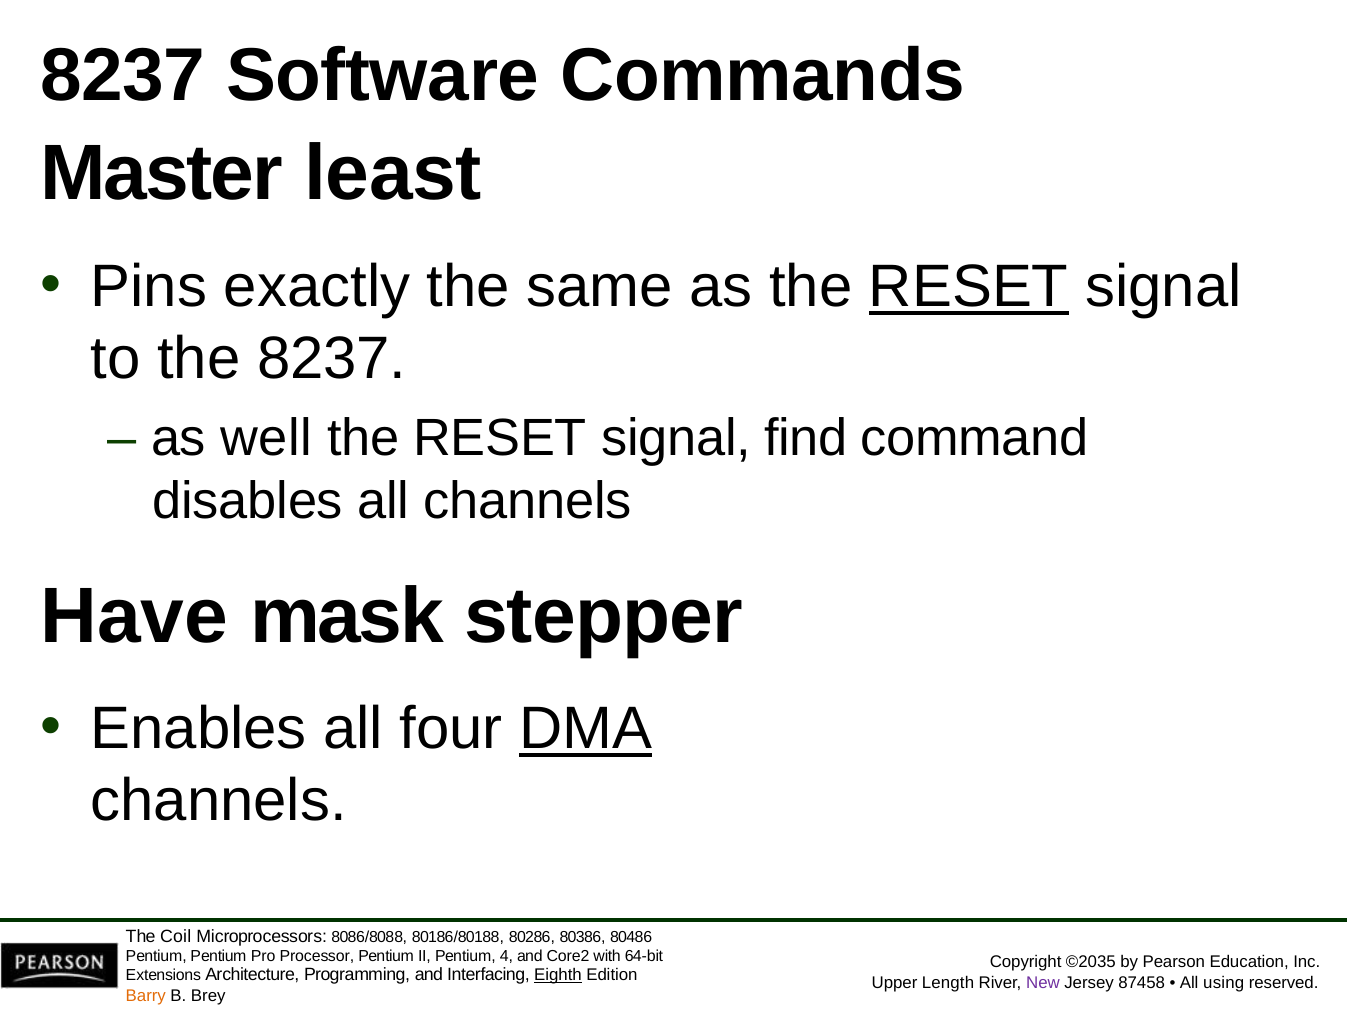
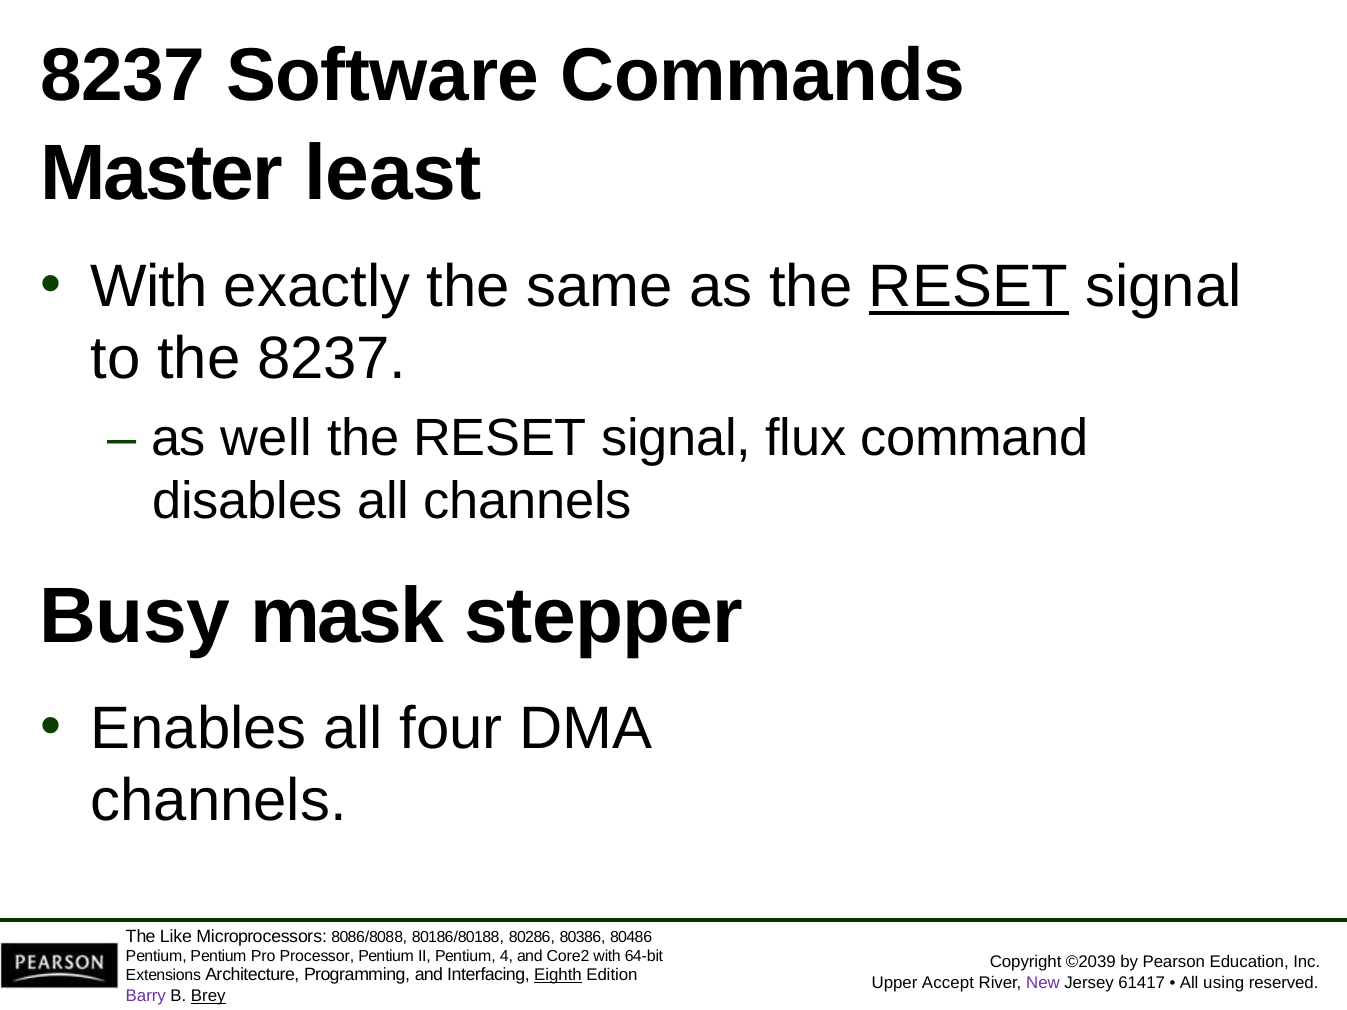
Pins at (149, 287): Pins -> With
find: find -> flux
Have: Have -> Busy
DMA underline: present -> none
Coil: Coil -> Like
©2035: ©2035 -> ©2039
Length: Length -> Accept
87458: 87458 -> 61417
Barry colour: orange -> purple
Brey underline: none -> present
